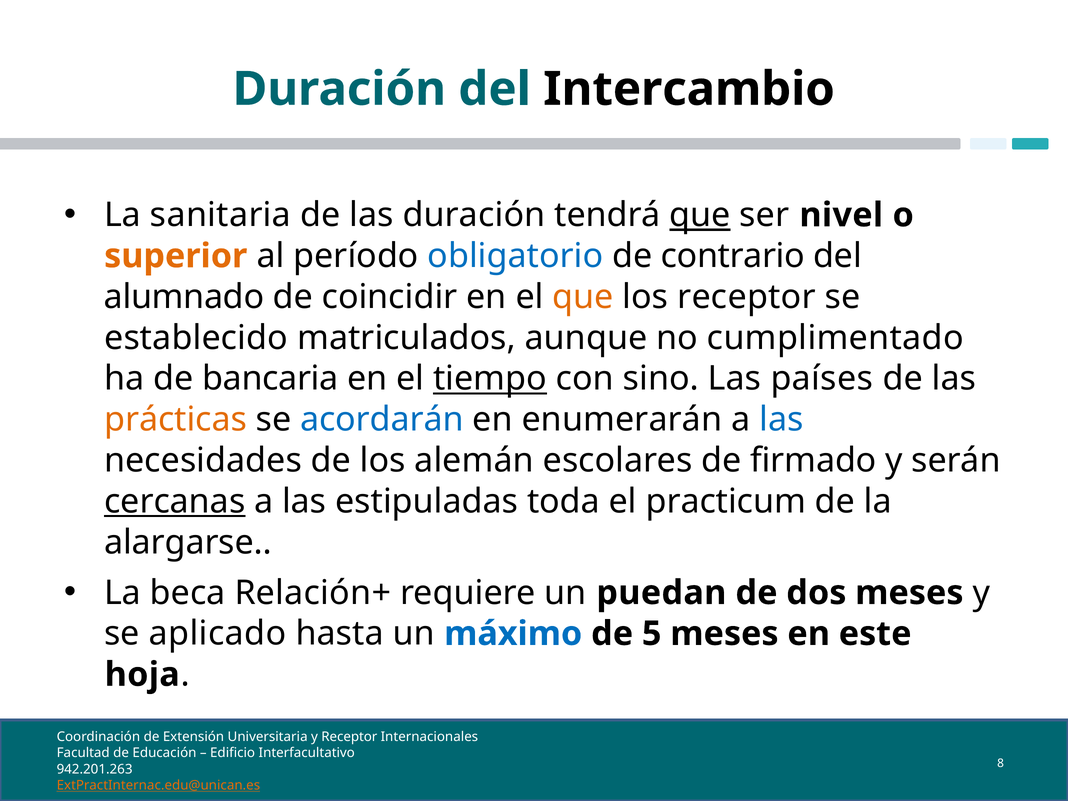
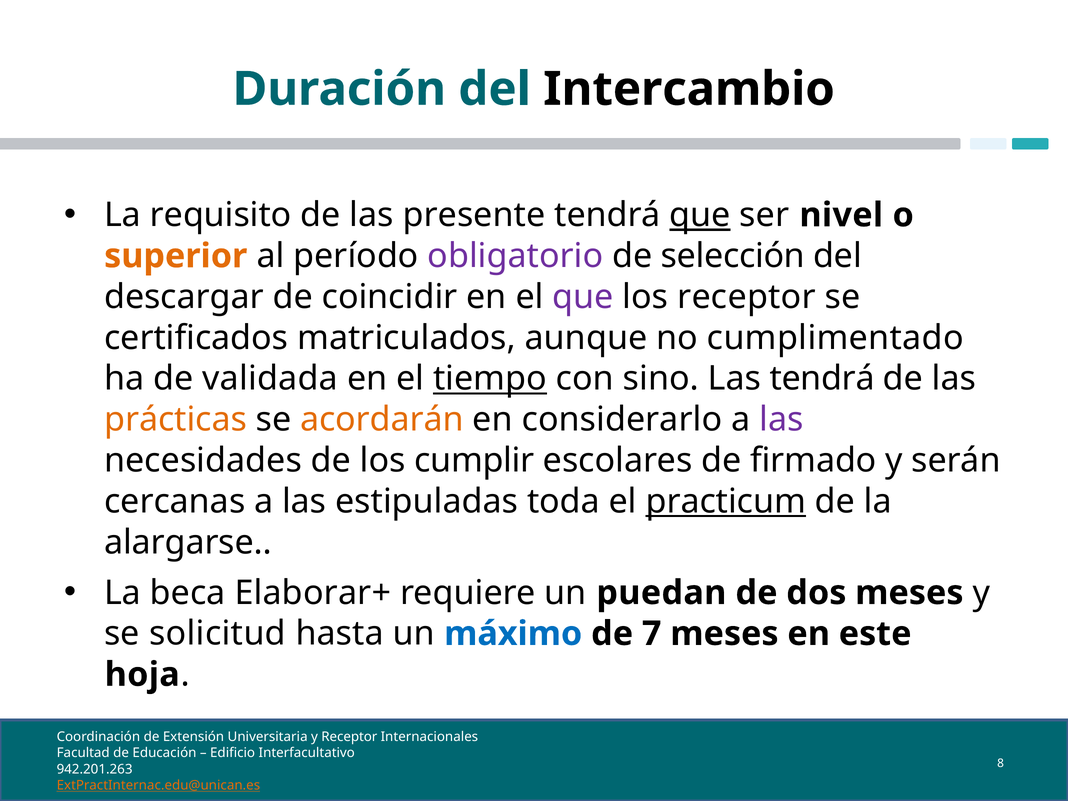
sanitaria: sanitaria -> requisito
las duración: duración -> presente
obligatorio colour: blue -> purple
contrario: contrario -> selección
alumnado: alumnado -> descargar
que at (583, 297) colour: orange -> purple
establecido: establecido -> certificados
bancaria: bancaria -> validada
Las países: países -> tendrá
acordarán colour: blue -> orange
enumerarán: enumerarán -> considerarlo
las at (781, 420) colour: blue -> purple
alemán: alemán -> cumplir
cercanas underline: present -> none
practicum underline: none -> present
Relación+: Relación+ -> Elaborar+
aplicado: aplicado -> solicitud
5: 5 -> 7
